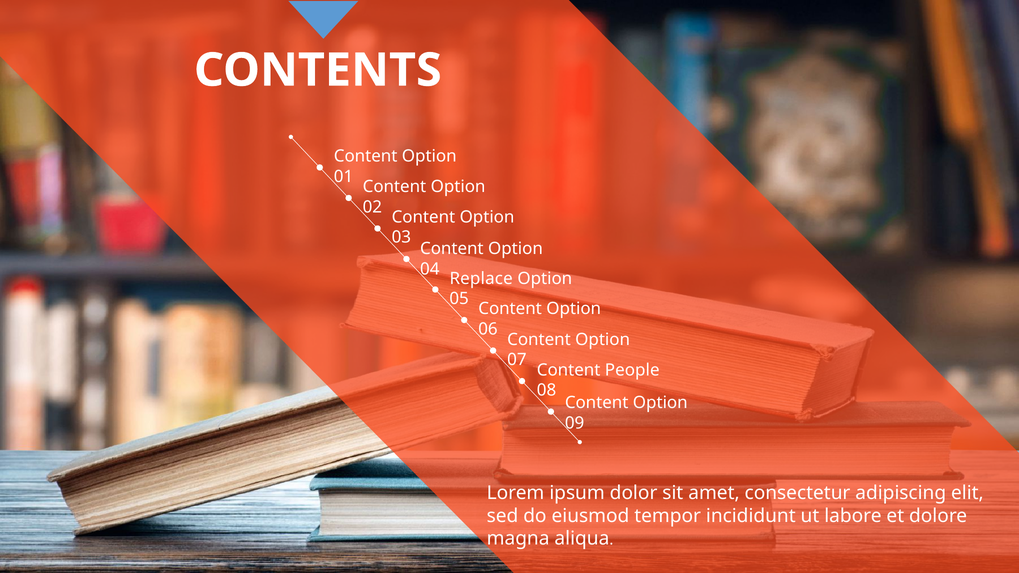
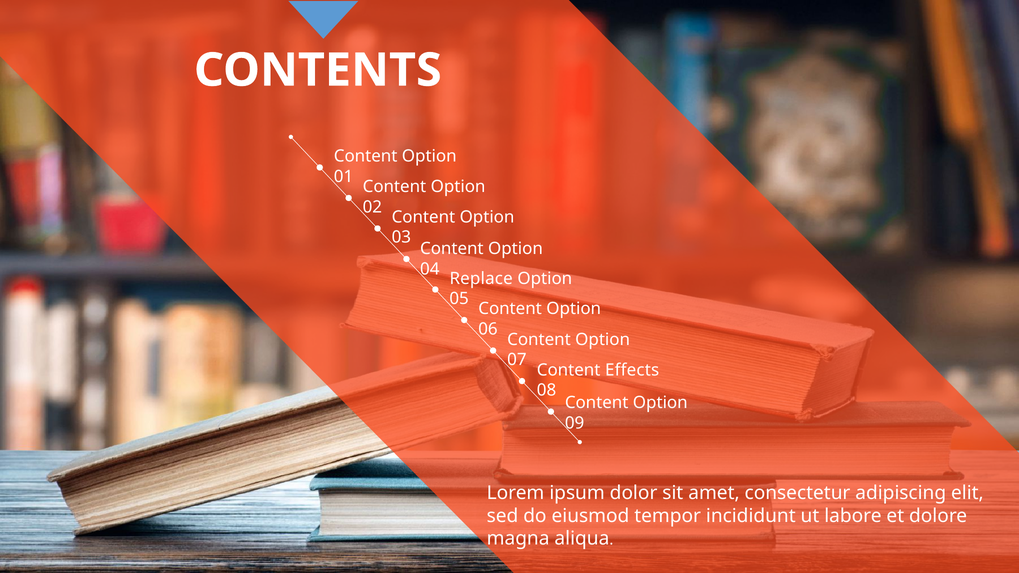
People: People -> Effects
